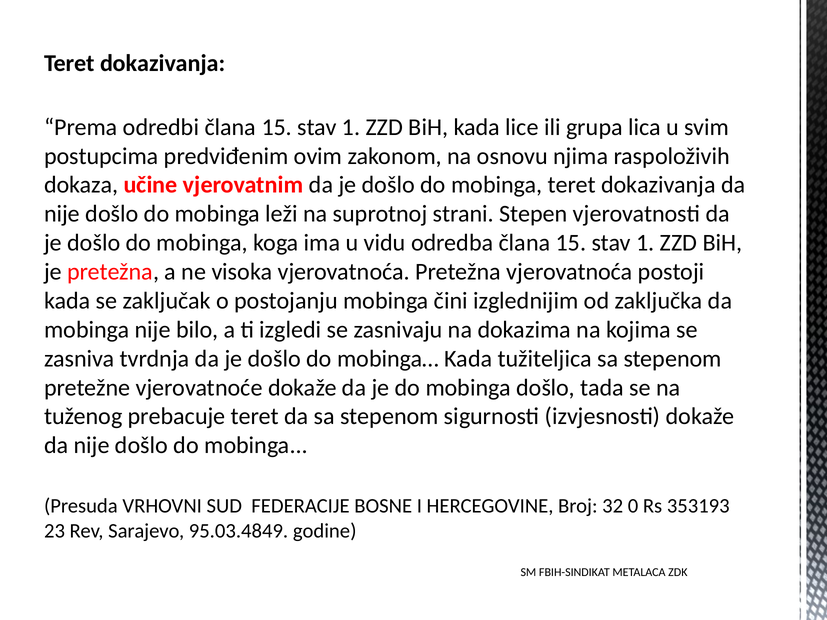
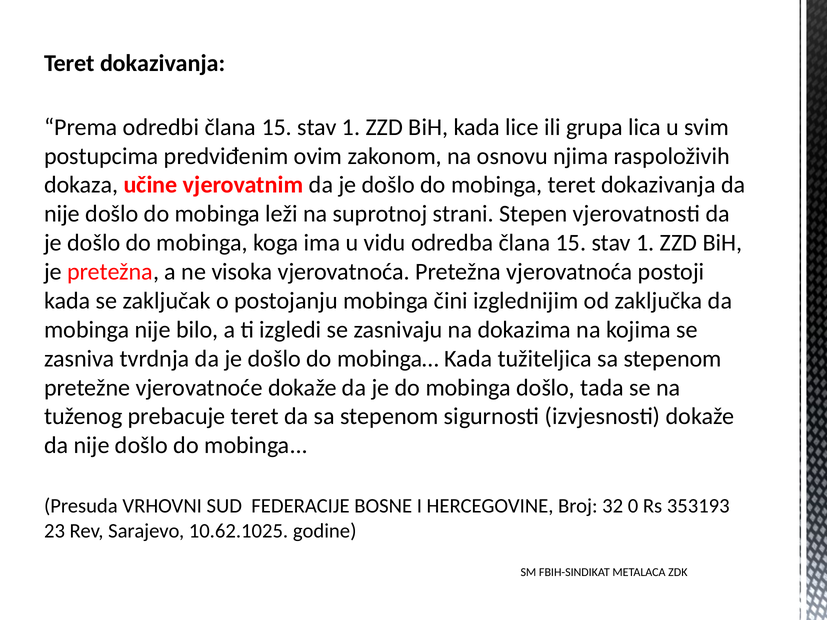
95.03.4849: 95.03.4849 -> 10.62.1025
